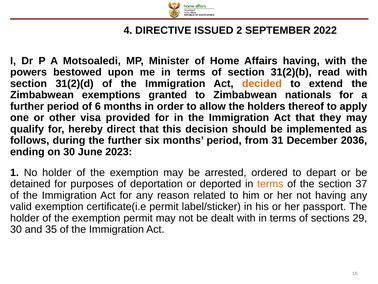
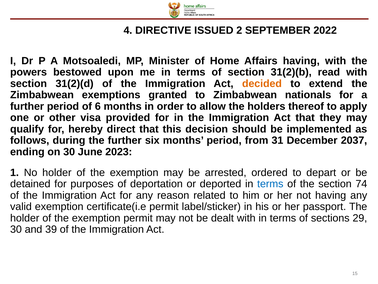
2036: 2036 -> 2037
terms at (270, 184) colour: orange -> blue
37: 37 -> 74
35: 35 -> 39
